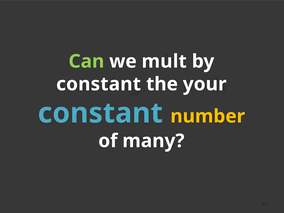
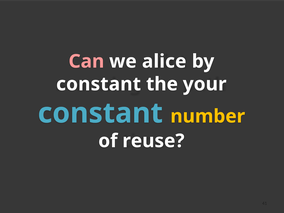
Can colour: light green -> pink
mult: mult -> alice
many: many -> reuse
